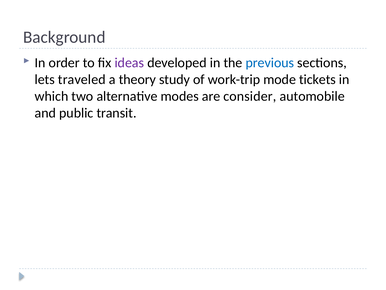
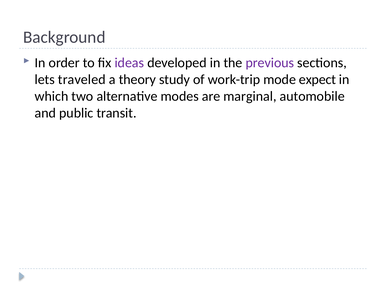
previous colour: blue -> purple
tickets: tickets -> expect
consider: consider -> marginal
